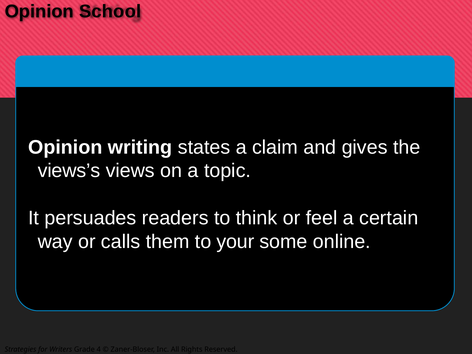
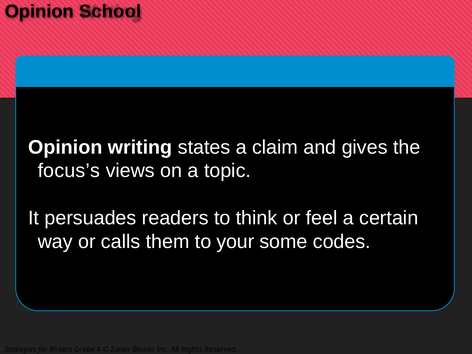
views’s: views’s -> focus’s
online: online -> codes
